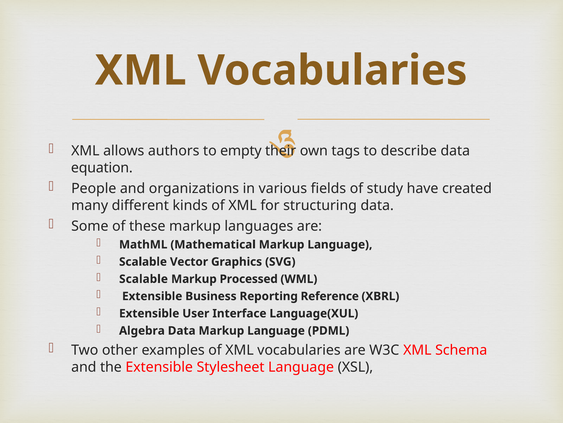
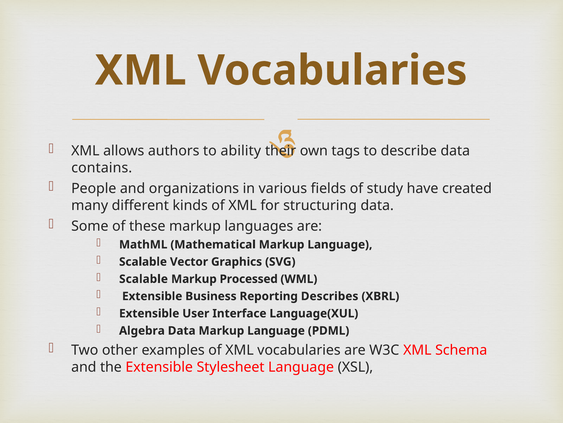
empty: empty -> ability
equation: equation -> contains
Reference: Reference -> Describes
